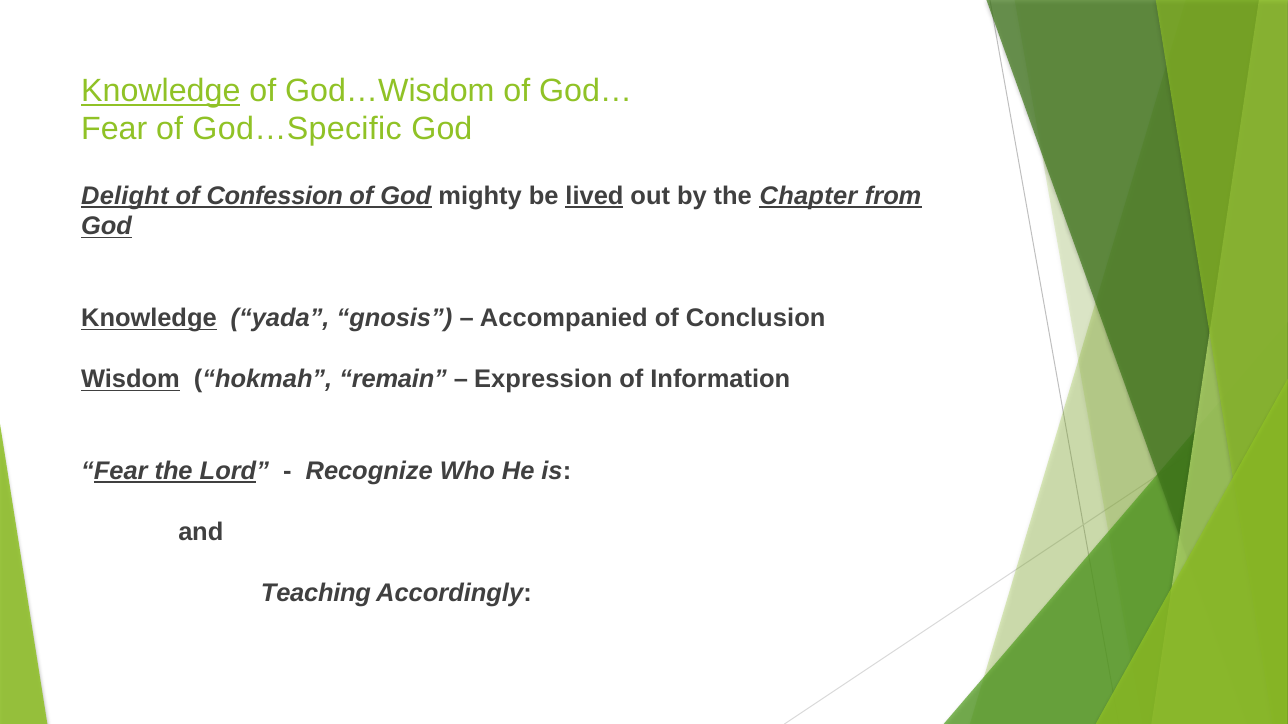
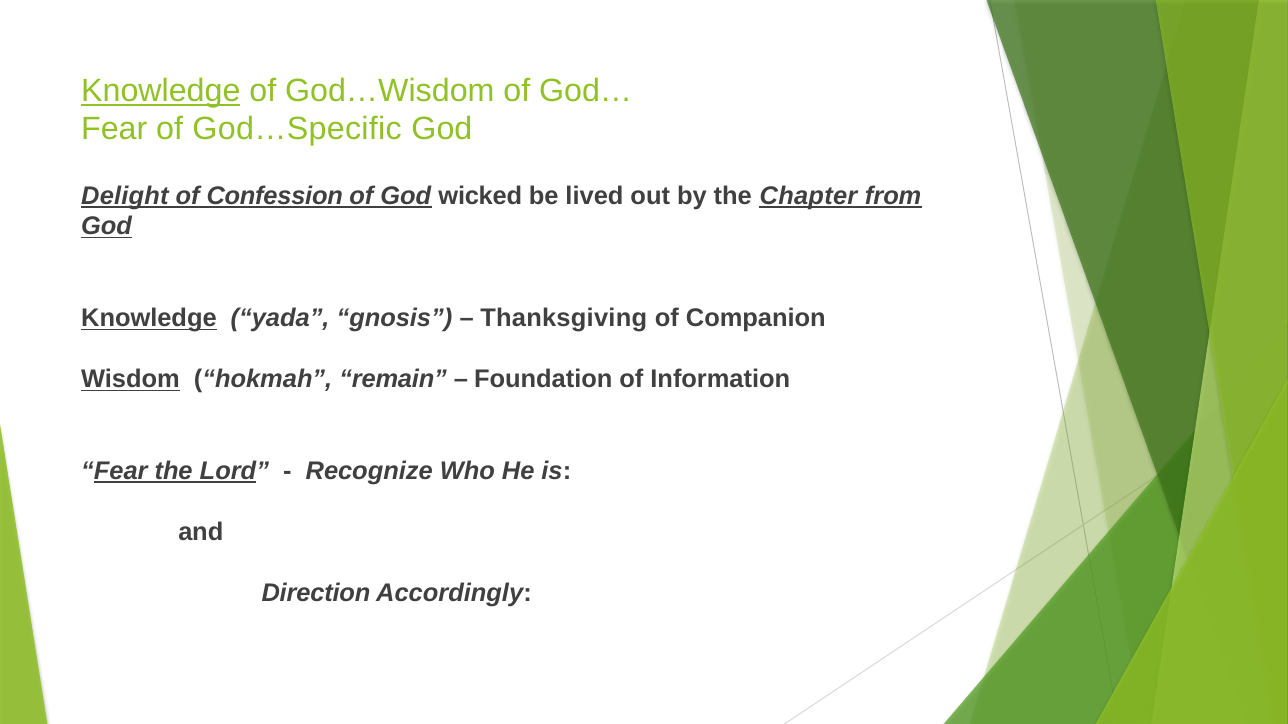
mighty: mighty -> wicked
lived underline: present -> none
Accompanied: Accompanied -> Thanksgiving
Conclusion: Conclusion -> Companion
Expression: Expression -> Foundation
Teaching: Teaching -> Direction
